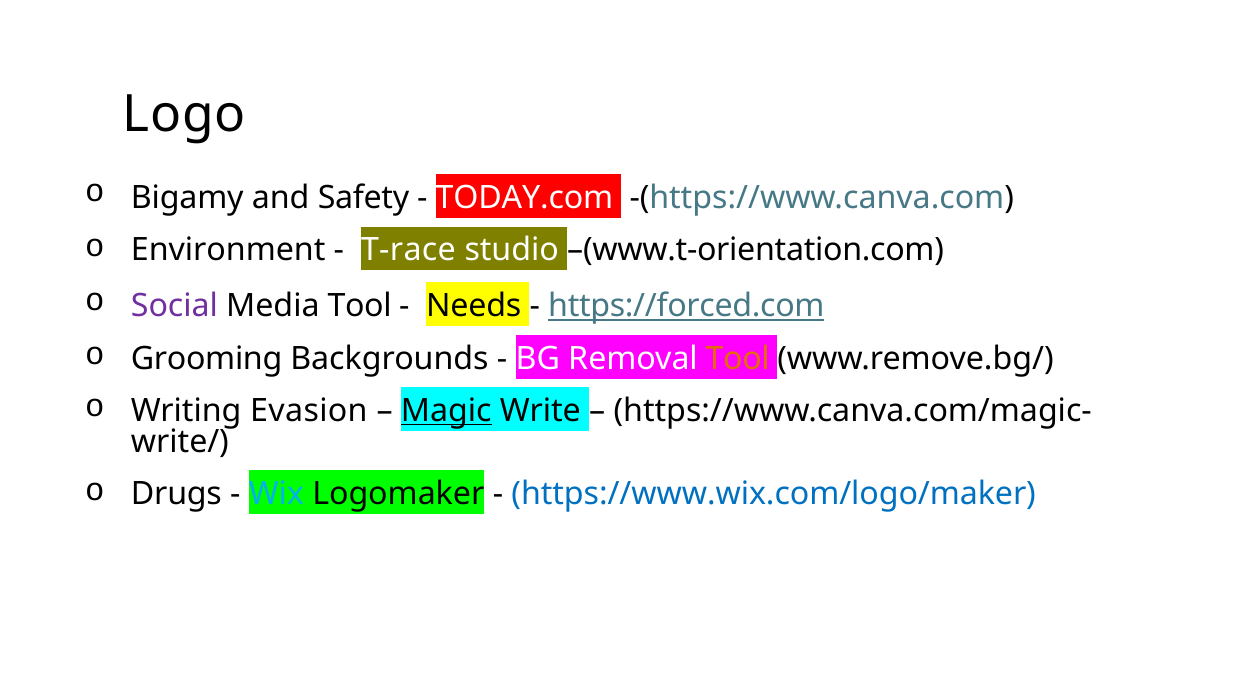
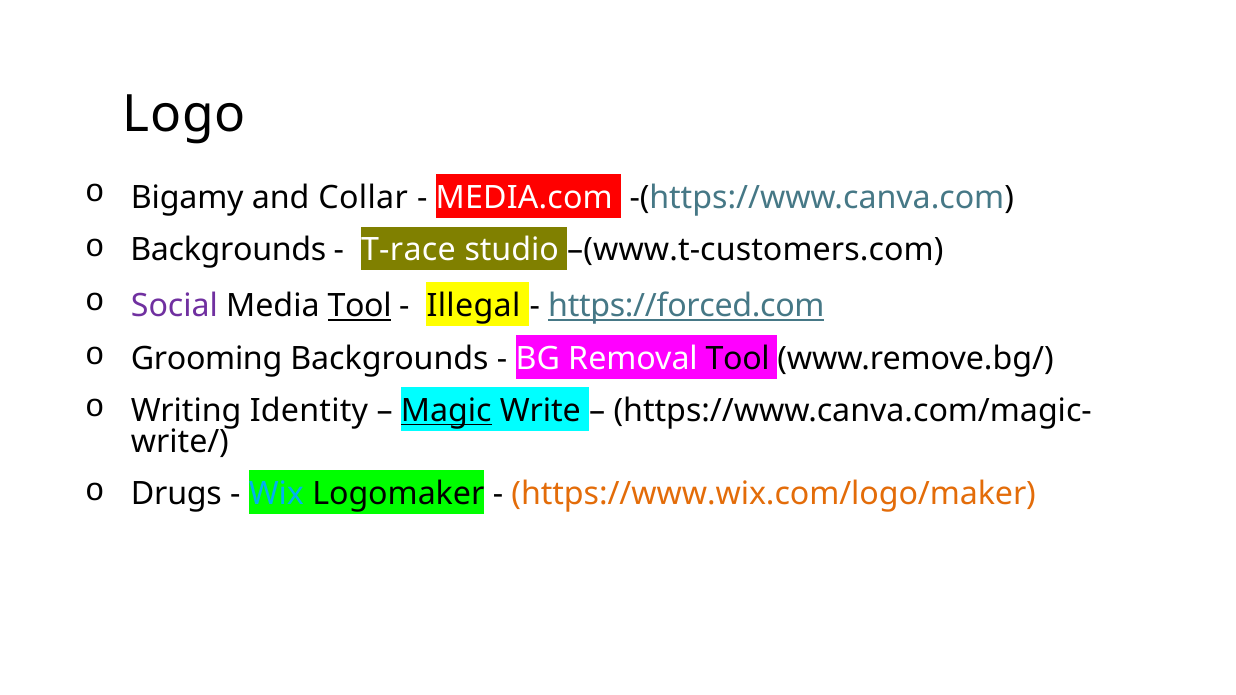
Safety: Safety -> Collar
TODAY.com: TODAY.com -> MEDIA.com
Environment at (228, 250): Environment -> Backgrounds
–(www.t-orientation.com: –(www.t-orientation.com -> –(www.t-customers.com
Tool at (360, 306) underline: none -> present
Needs: Needs -> Illegal
Tool at (738, 359) colour: orange -> black
Evasion: Evasion -> Identity
https://www.wix.com/logo/maker colour: blue -> orange
